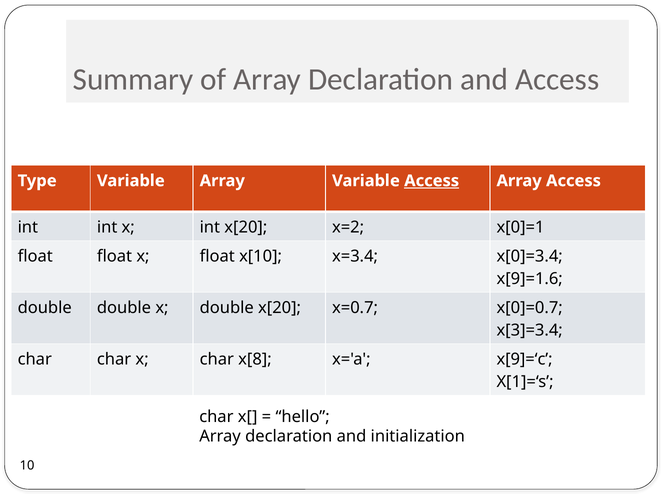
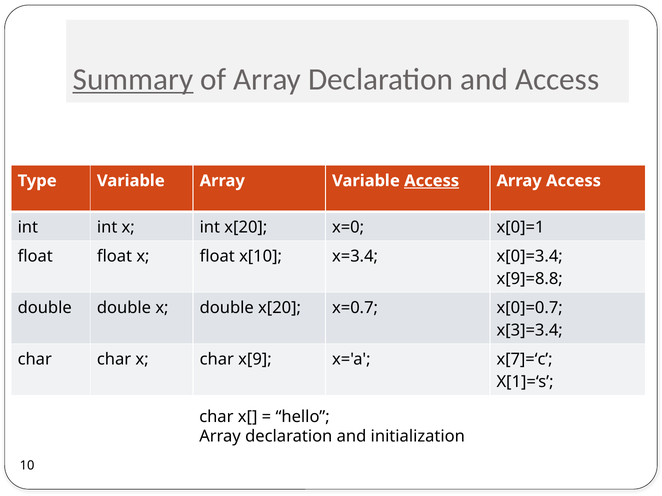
Summary underline: none -> present
x=2: x=2 -> x=0
x[9]=1.6: x[9]=1.6 -> x[9]=8.8
x[8: x[8 -> x[9
x[9]=‘c: x[9]=‘c -> x[7]=‘c
